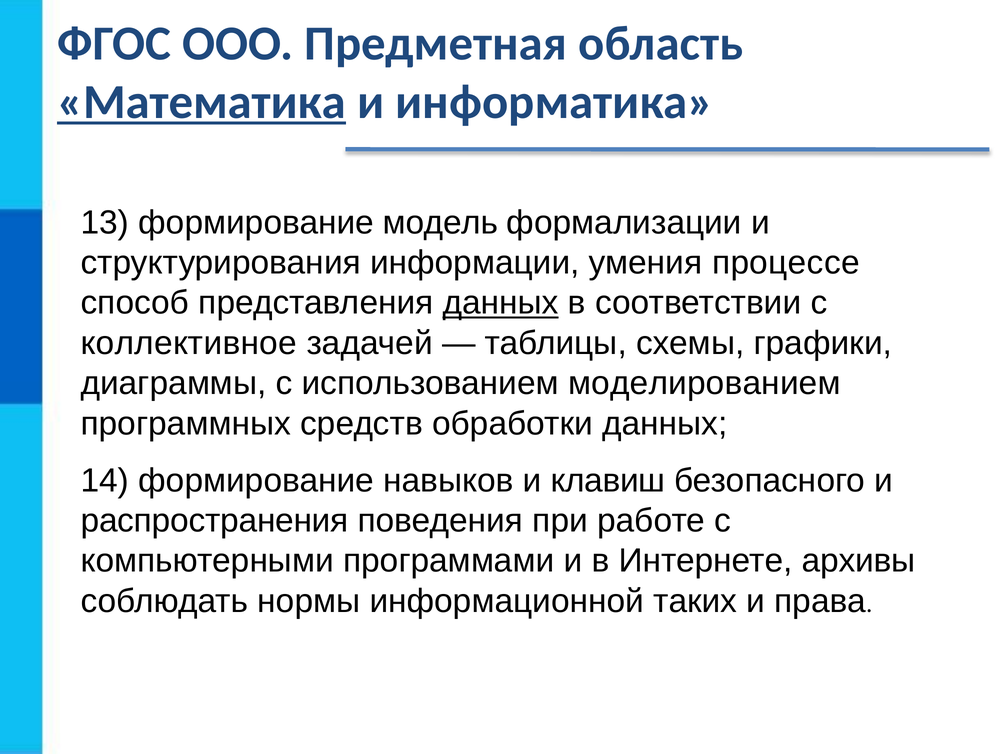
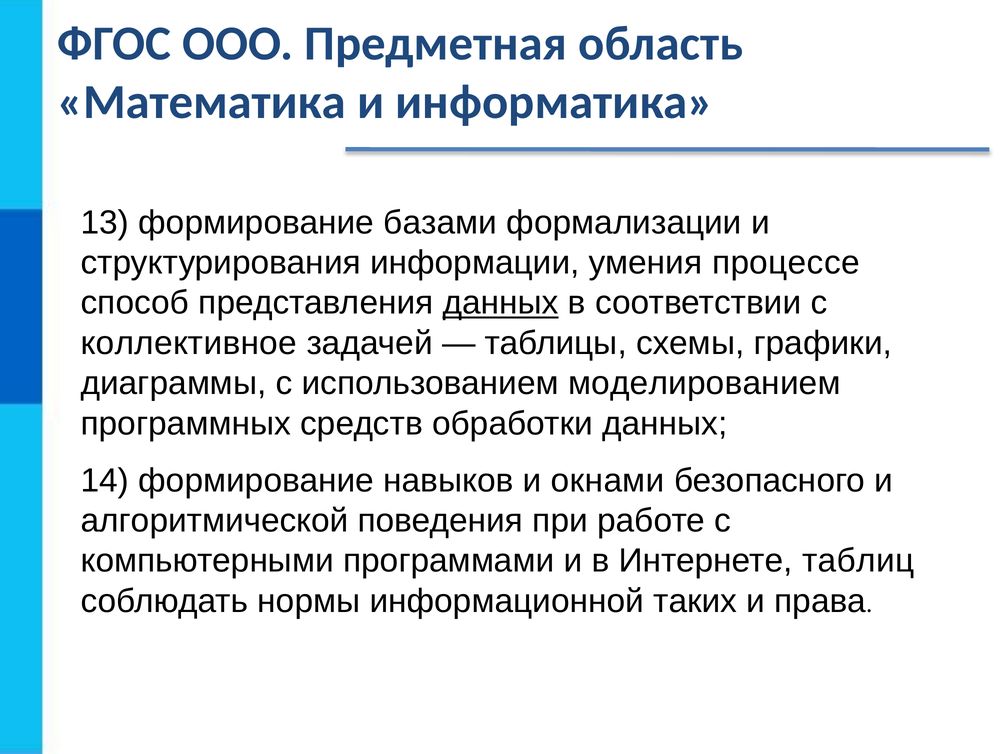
Математика underline: present -> none
модель: модель -> базами
клавиш: клавиш -> окнами
распространения: распространения -> алгоритмической
архивы: архивы -> таблиц
